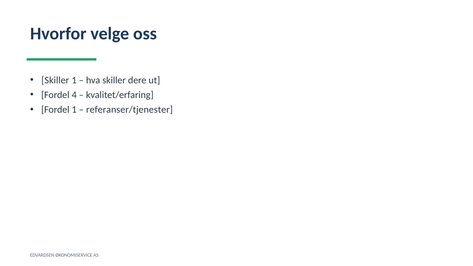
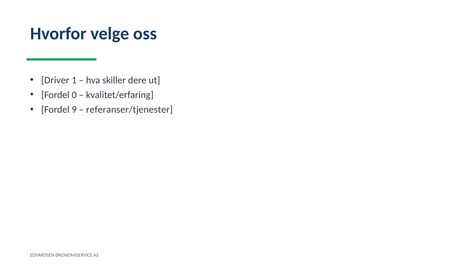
Skiller at (55, 80): Skiller -> Driver
4: 4 -> 0
Fordel 1: 1 -> 9
